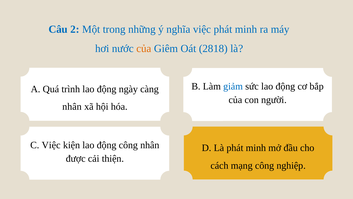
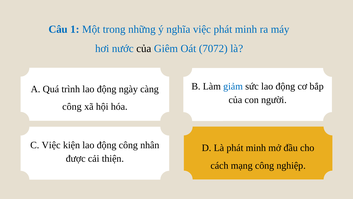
2: 2 -> 1
của at (144, 49) colour: orange -> black
2818: 2818 -> 7072
nhân at (72, 106): nhân -> công
